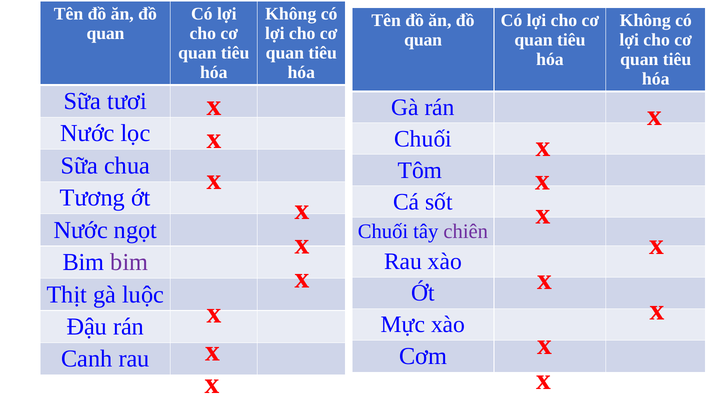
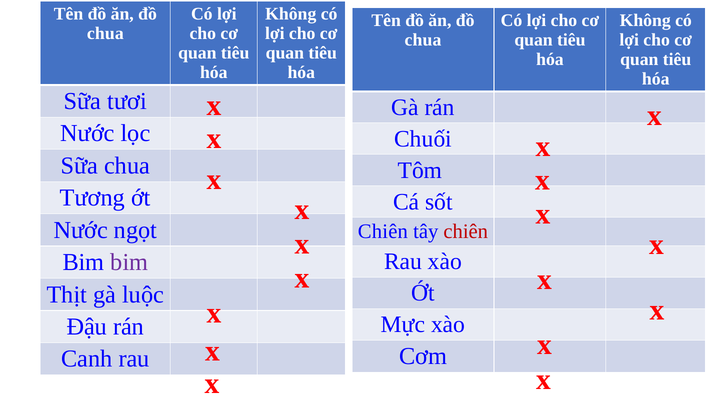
quan at (106, 33): quan -> chua
quan at (423, 40): quan -> chua
Chuối at (383, 231): Chuối -> Chiên
chiên at (466, 231) colour: purple -> red
